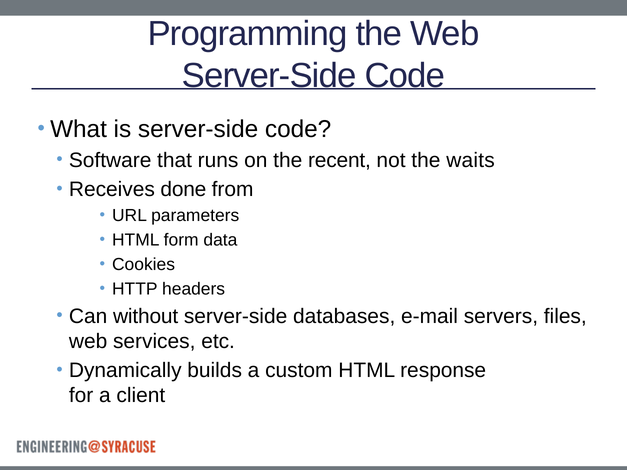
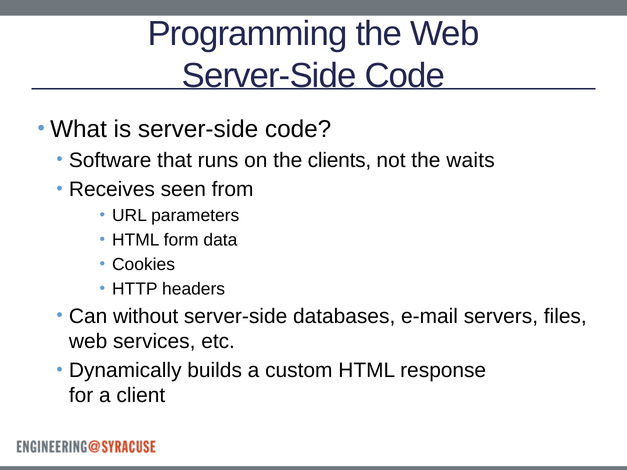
recent: recent -> clients
done: done -> seen
